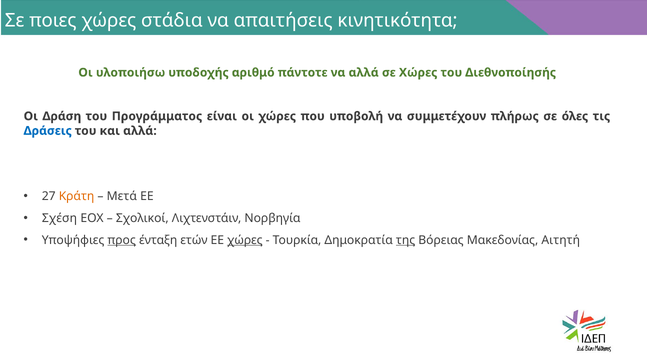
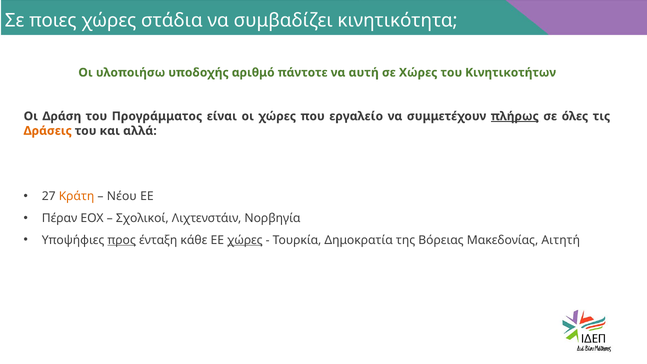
απαιτήσεις: απαιτήσεις -> συμβαδίζει
να αλλά: αλλά -> αυτή
Διεθνοποίησής: Διεθνοποίησής -> Κινητικοτήτων
υποβολή: υποβολή -> εργαλείο
πλήρως underline: none -> present
Δράσεις colour: blue -> orange
Μετά: Μετά -> Νέου
Σχέση: Σχέση -> Πέραν
ετών: ετών -> κάθε
της underline: present -> none
